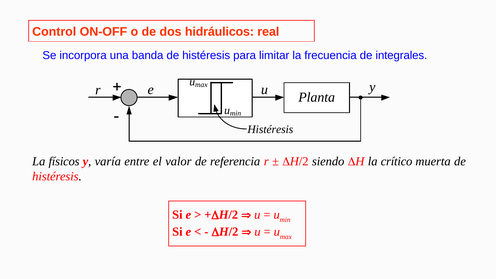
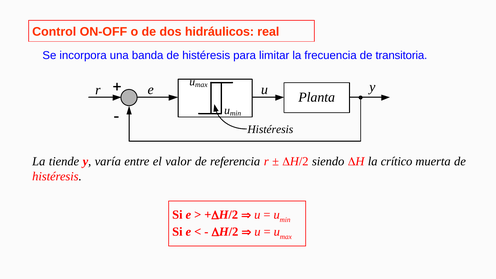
integrales: integrales -> transitoria
físicos: físicos -> tiende
